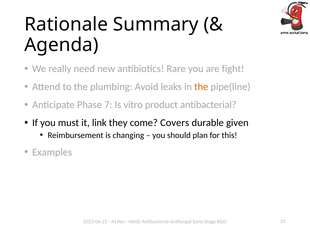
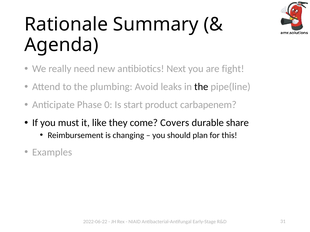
Rare: Rare -> Next
the at (201, 87) colour: orange -> black
7: 7 -> 0
vitro: vitro -> start
antibacterial: antibacterial -> carbapenem
link: link -> like
given: given -> share
